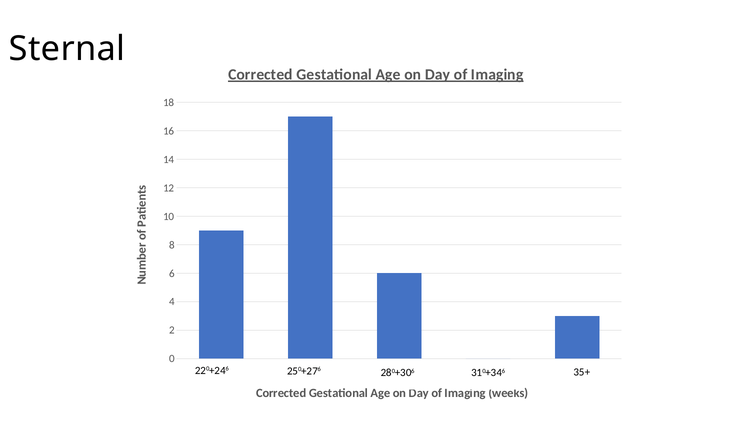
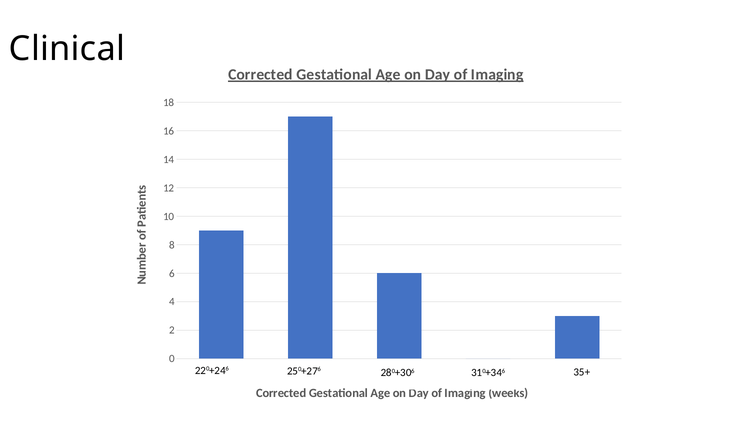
Sternal: Sternal -> Clinical
